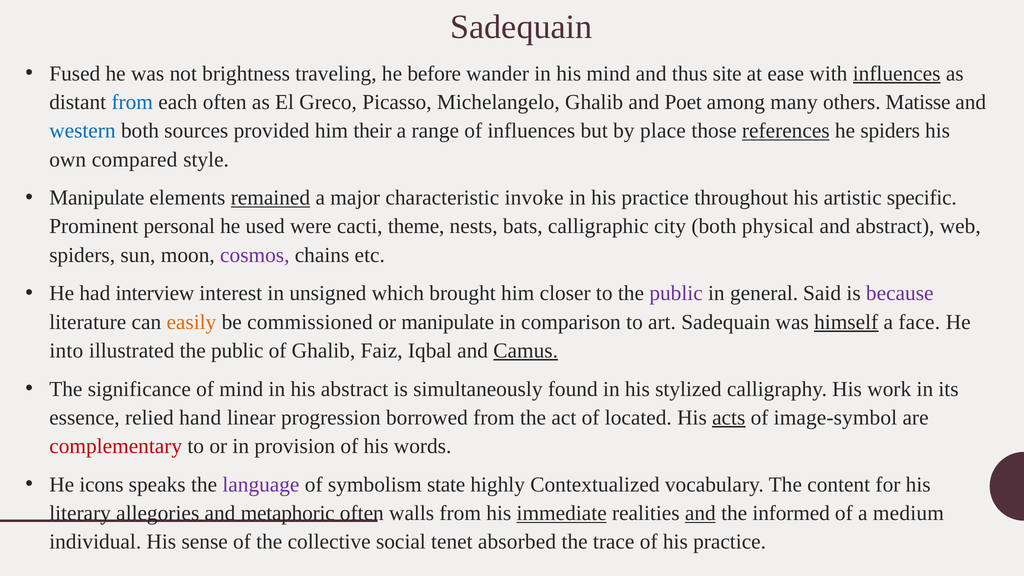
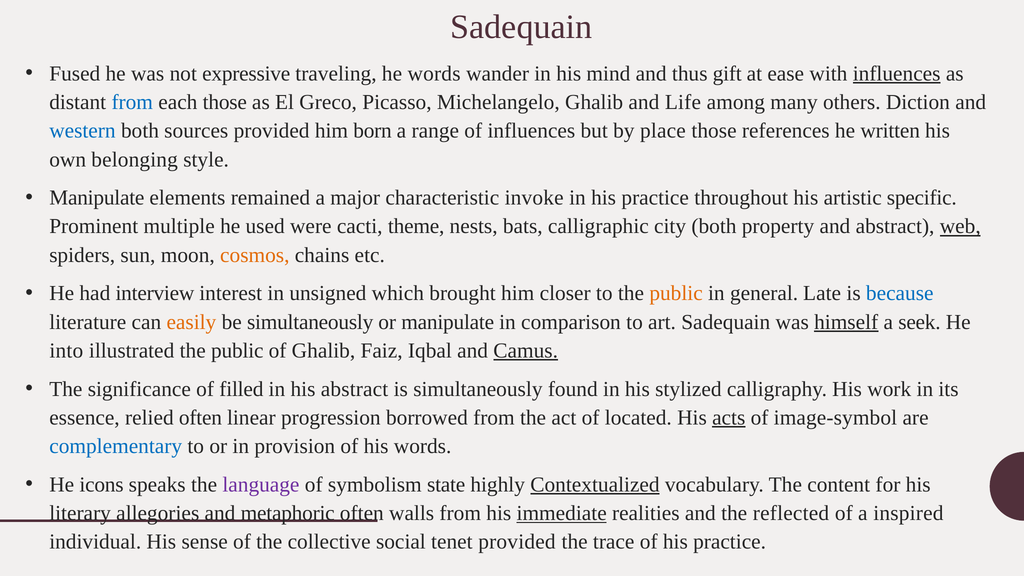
brightness: brightness -> expressive
he before: before -> words
site: site -> gift
each often: often -> those
Poet: Poet -> Life
Matisse: Matisse -> Diction
their: their -> born
references underline: present -> none
he spiders: spiders -> written
compared: compared -> belonging
remained underline: present -> none
personal: personal -> multiple
physical: physical -> property
web underline: none -> present
cosmos colour: purple -> orange
public at (676, 293) colour: purple -> orange
Said: Said -> Late
because colour: purple -> blue
be commissioned: commissioned -> simultaneously
face: face -> seek
of mind: mind -> filled
relied hand: hand -> often
complementary colour: red -> blue
Contextualized underline: none -> present
and at (700, 513) underline: present -> none
informed: informed -> reflected
medium: medium -> inspired
tenet absorbed: absorbed -> provided
